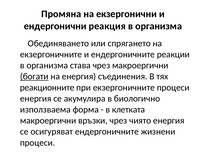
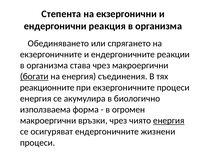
Промяна: Промяна -> Степента
клетката: клетката -> огромен
енергия at (169, 120) underline: none -> present
